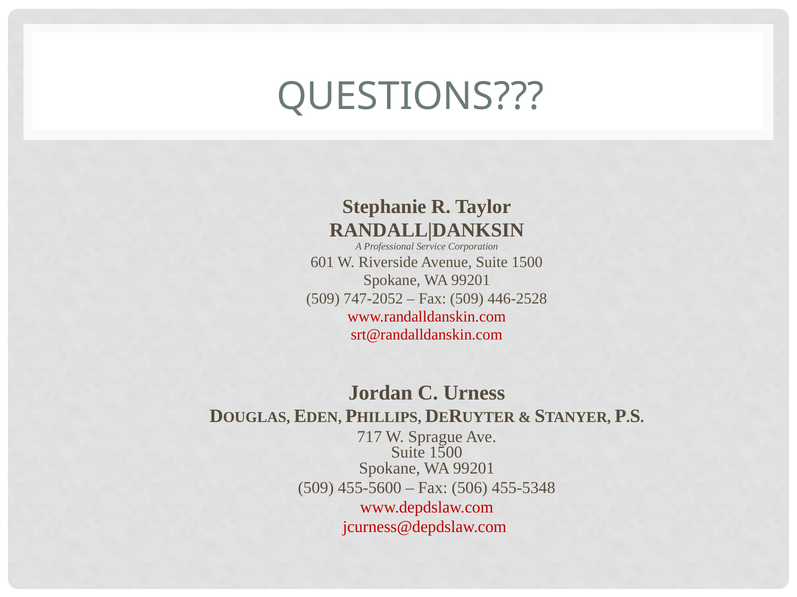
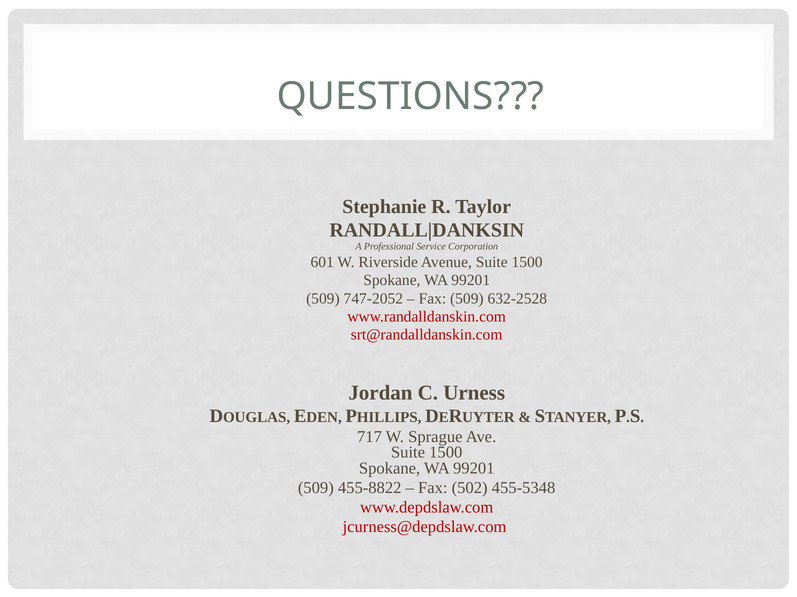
446-2528: 446-2528 -> 632-2528
455-5600: 455-5600 -> 455-8822
506: 506 -> 502
